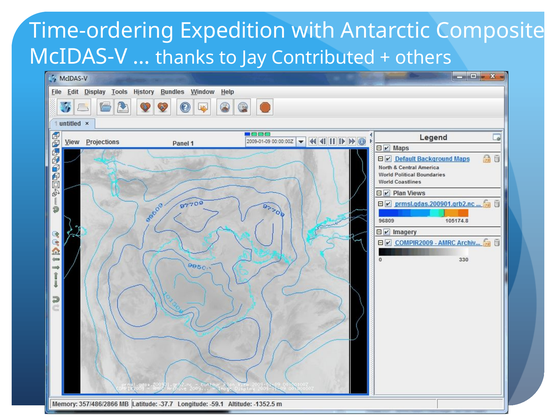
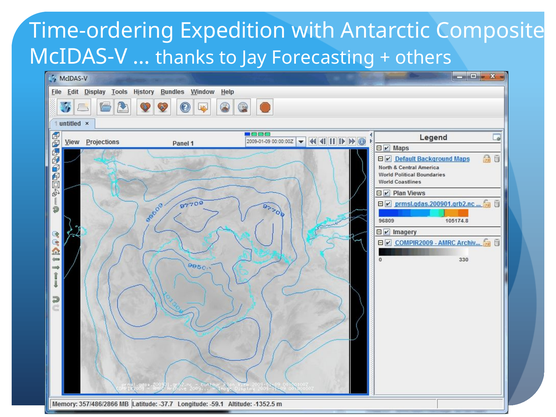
Contributed: Contributed -> Forecasting
